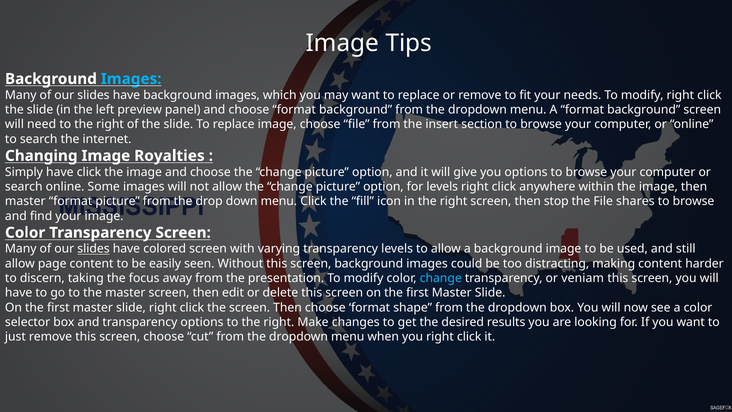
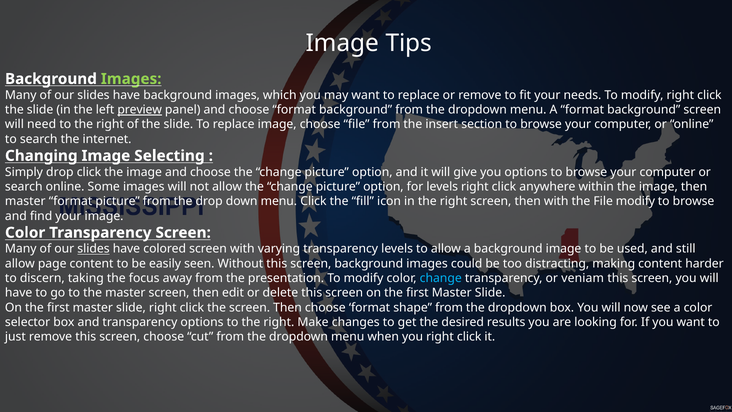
Images at (131, 79) colour: light blue -> light green
preview underline: none -> present
Royalties: Royalties -> Selecting
Simply have: have -> drop
then stop: stop -> with
File shares: shares -> modify
